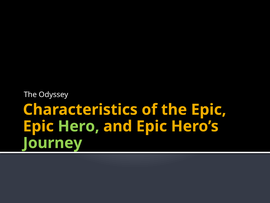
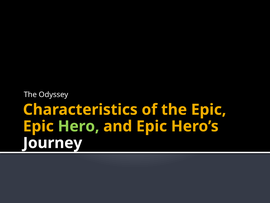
Journey colour: light green -> white
